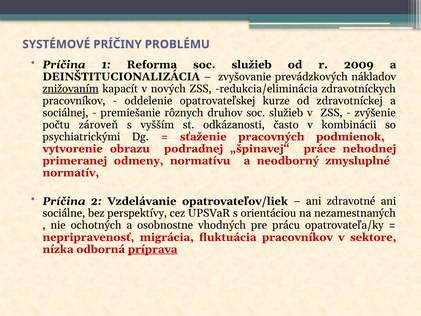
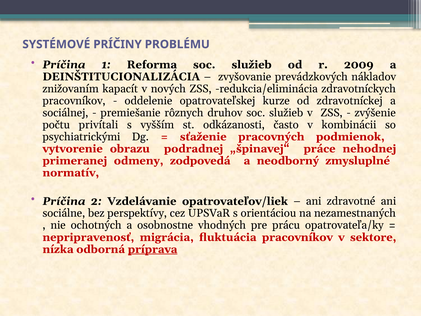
znižovaním underline: present -> none
zároveň: zároveň -> privítali
normatívu: normatívu -> zodpovedá
